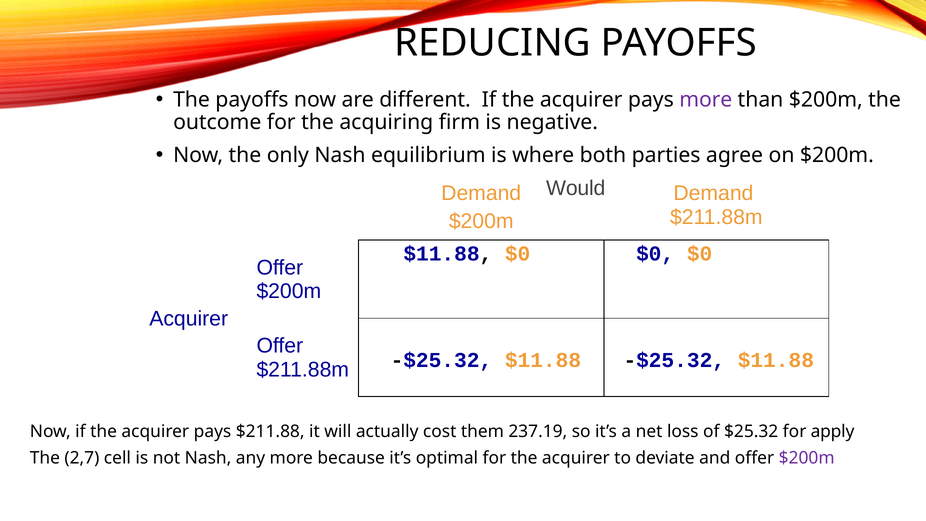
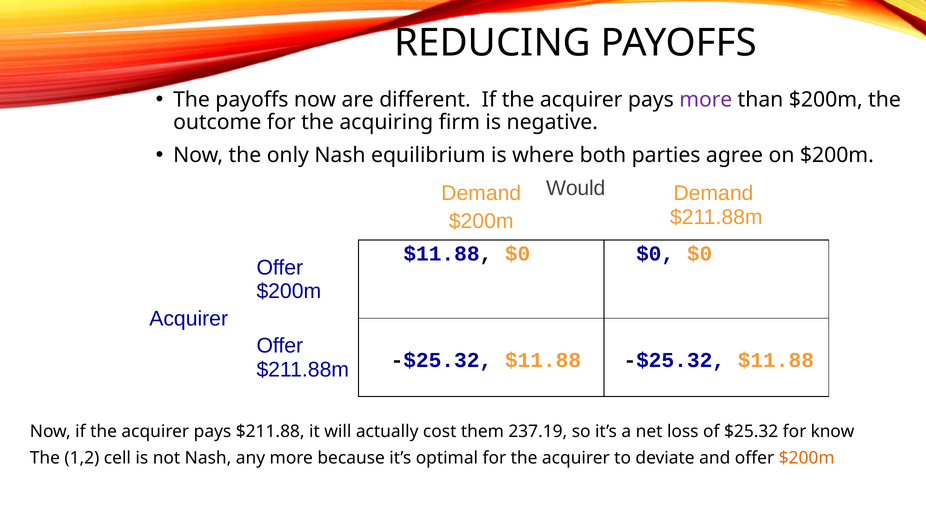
apply: apply -> know
2,7: 2,7 -> 1,2
$200m at (807, 458) colour: purple -> orange
